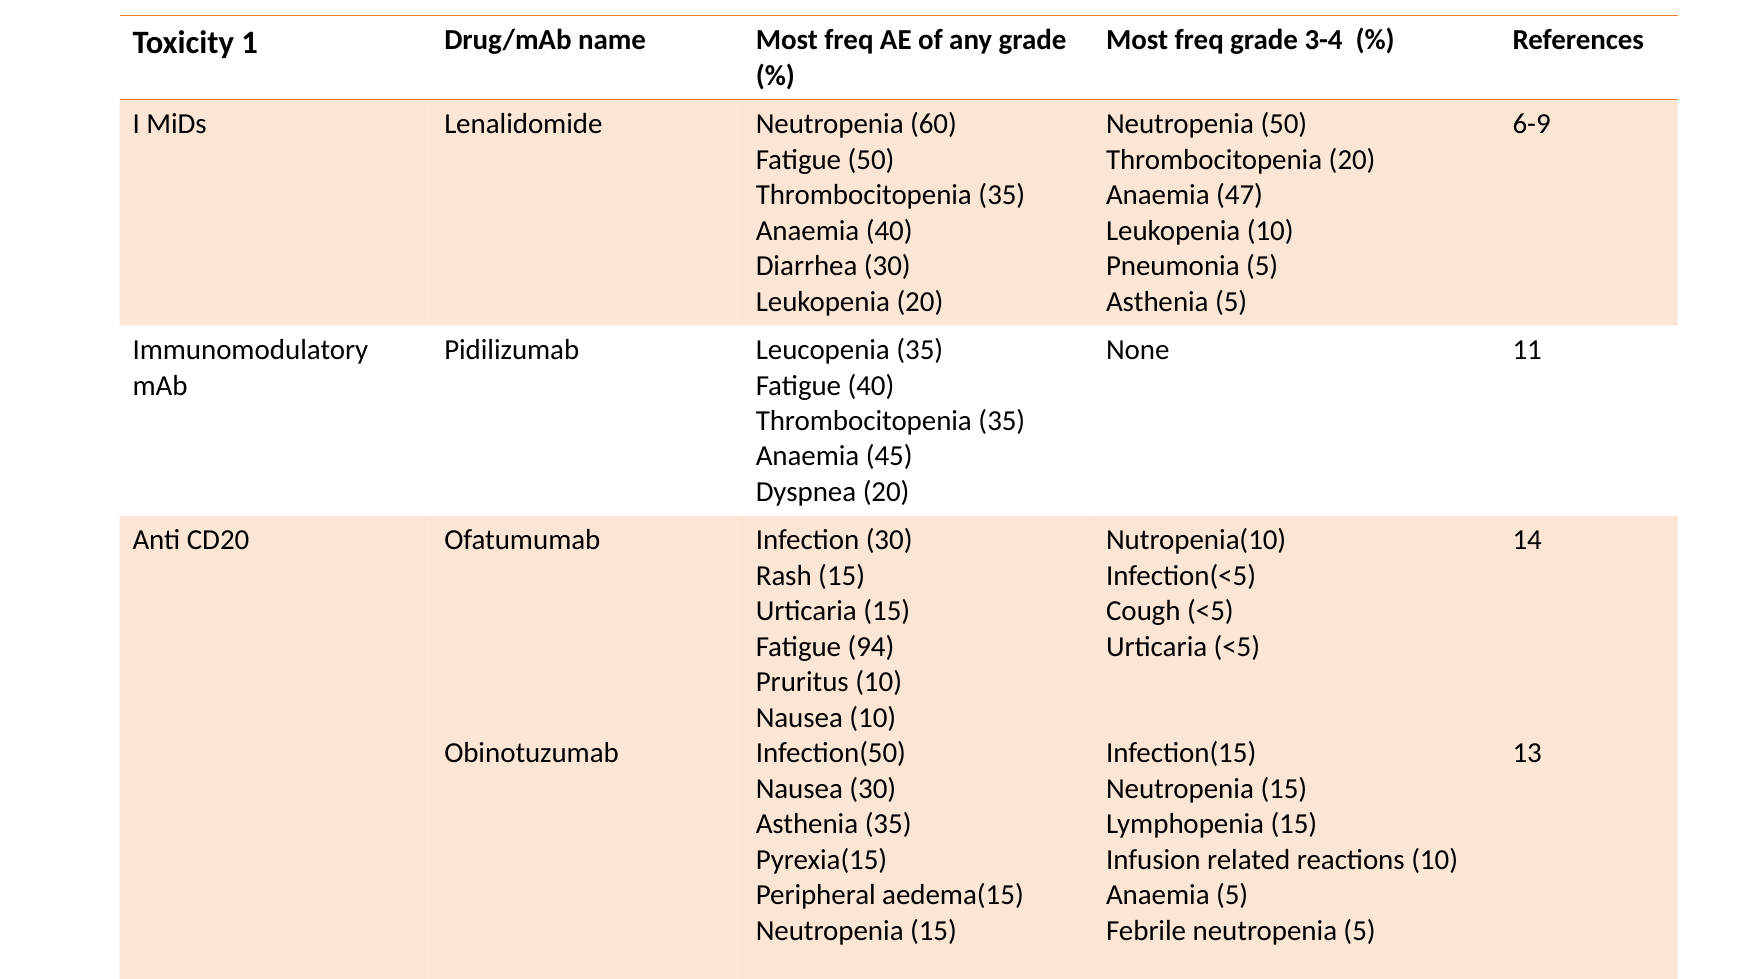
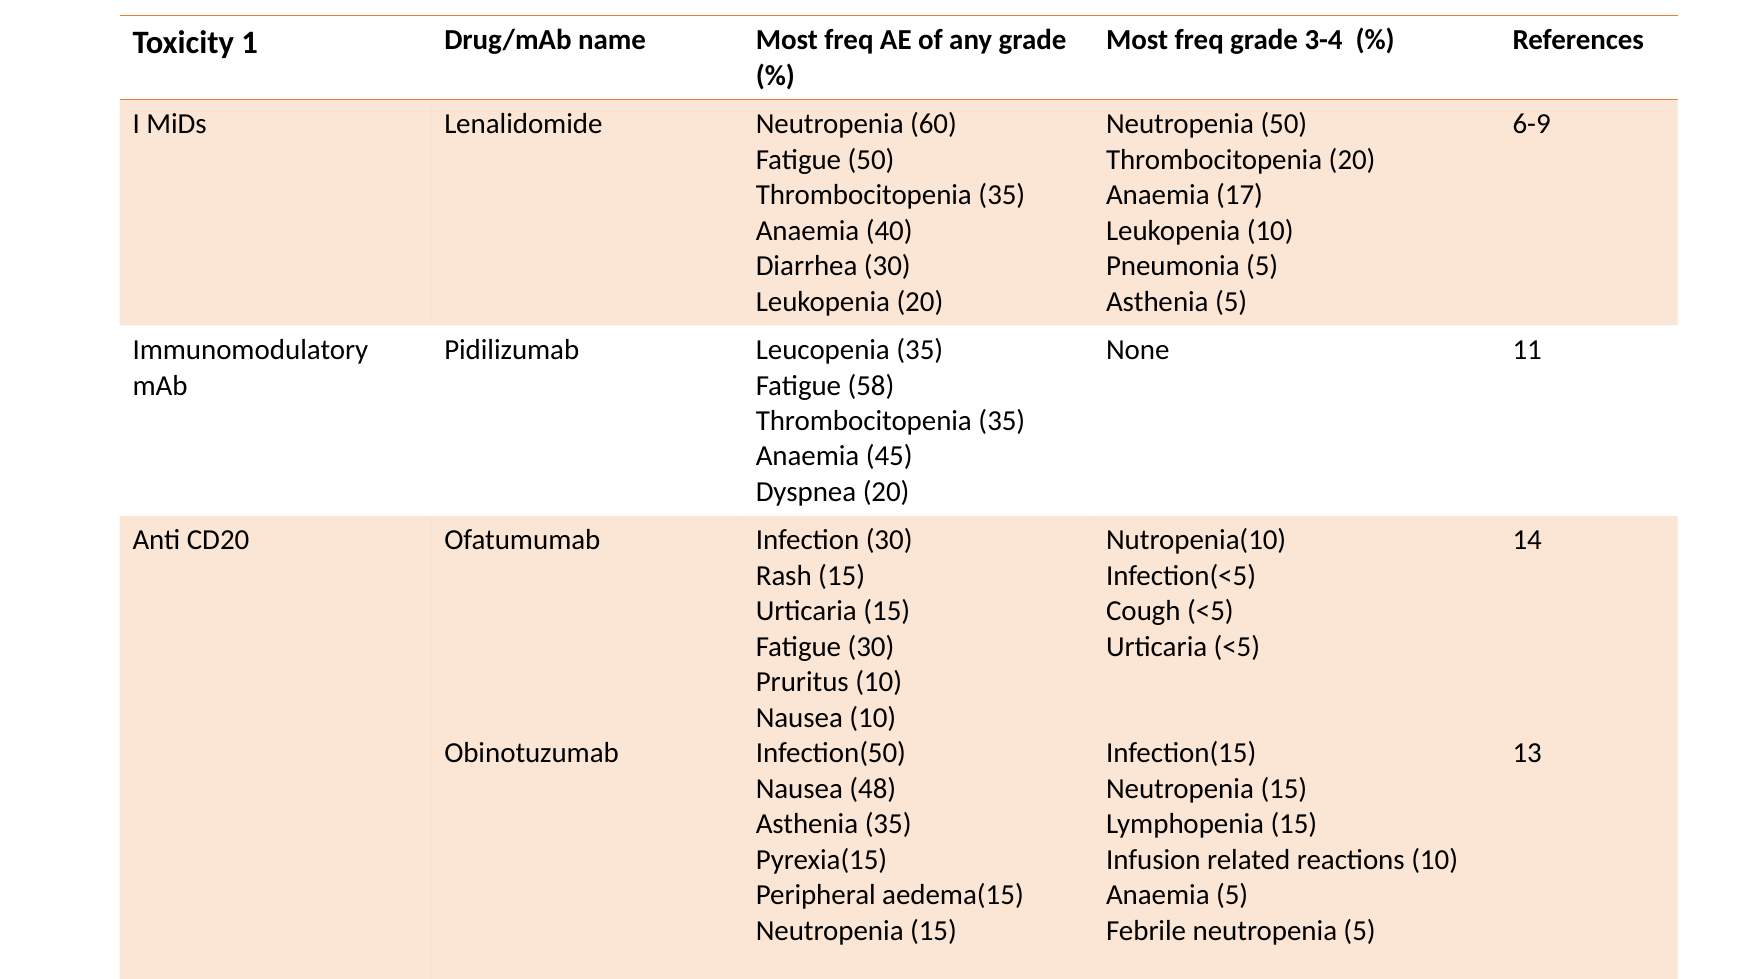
47: 47 -> 17
Fatigue 40: 40 -> 58
Fatigue 94: 94 -> 30
Nausea 30: 30 -> 48
